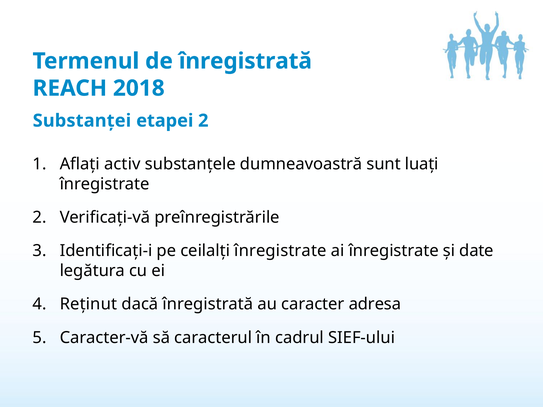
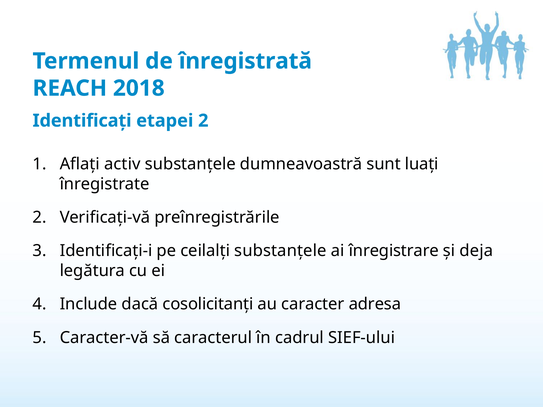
Substanței: Substanței -> Identificați
ceilalți înregistrate: înregistrate -> substanțele
ai înregistrate: înregistrate -> înregistrare
date: date -> deja
Reținut: Reținut -> Include
dacă înregistrată: înregistrată -> cosolicitanți
